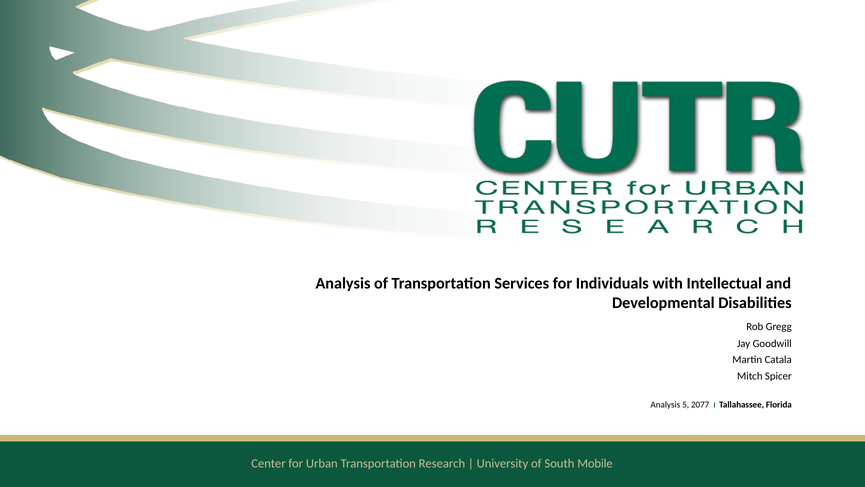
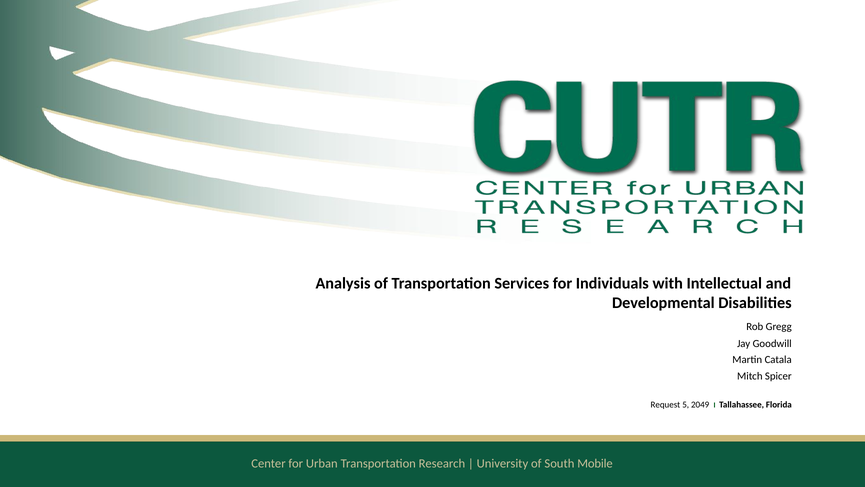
Analysis at (665, 404): Analysis -> Request
2077: 2077 -> 2049
